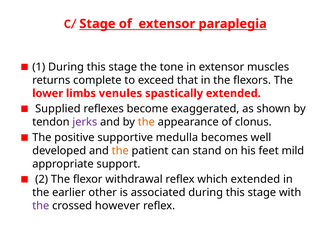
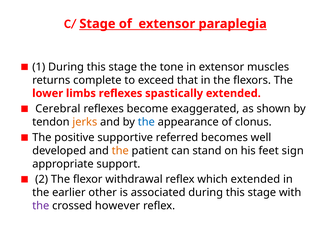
limbs venules: venules -> reflexes
Supplied: Supplied -> Cerebral
jerks colour: purple -> orange
the at (146, 122) colour: orange -> blue
medulla: medulla -> referred
mild: mild -> sign
